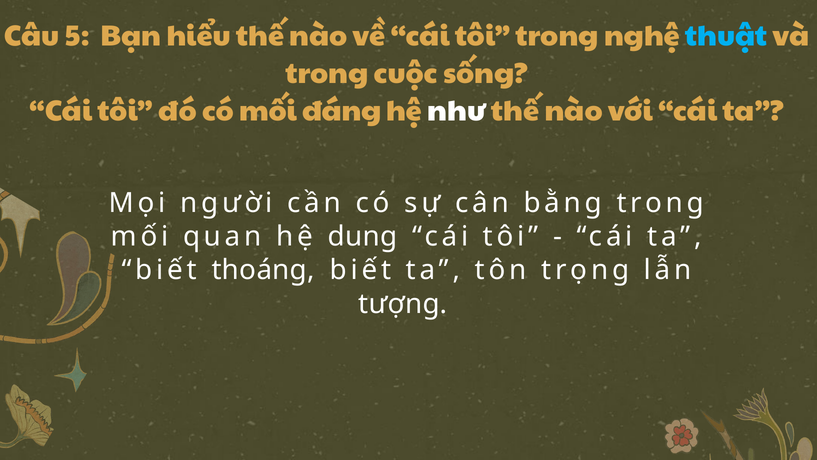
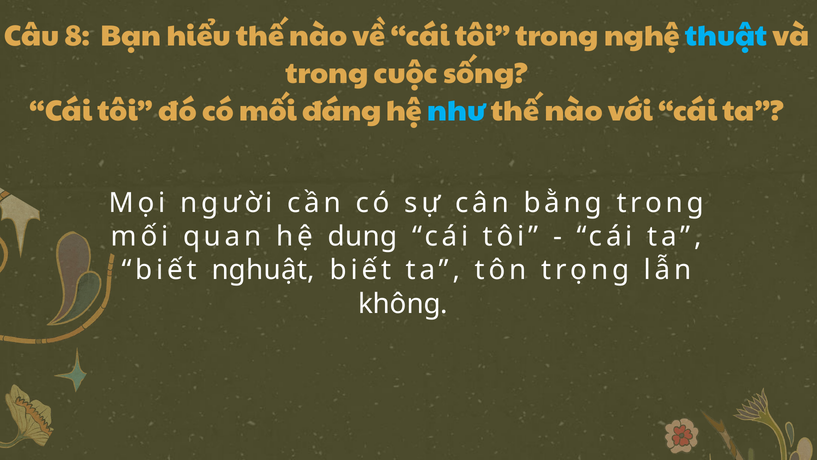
5: 5 -> 8
như colour: white -> light blue
thoáng: thoáng -> nghuật
tượng: tượng -> không
